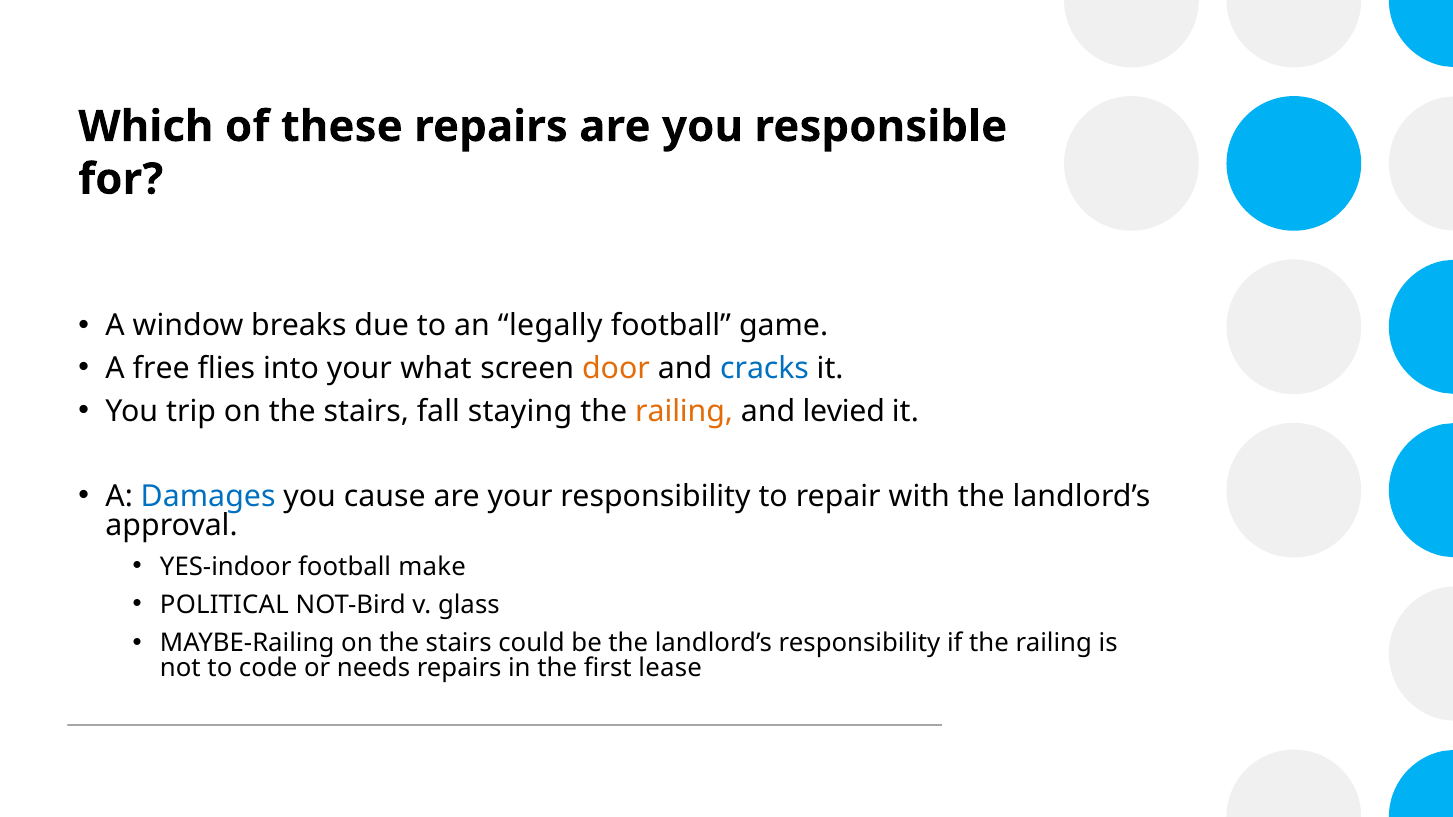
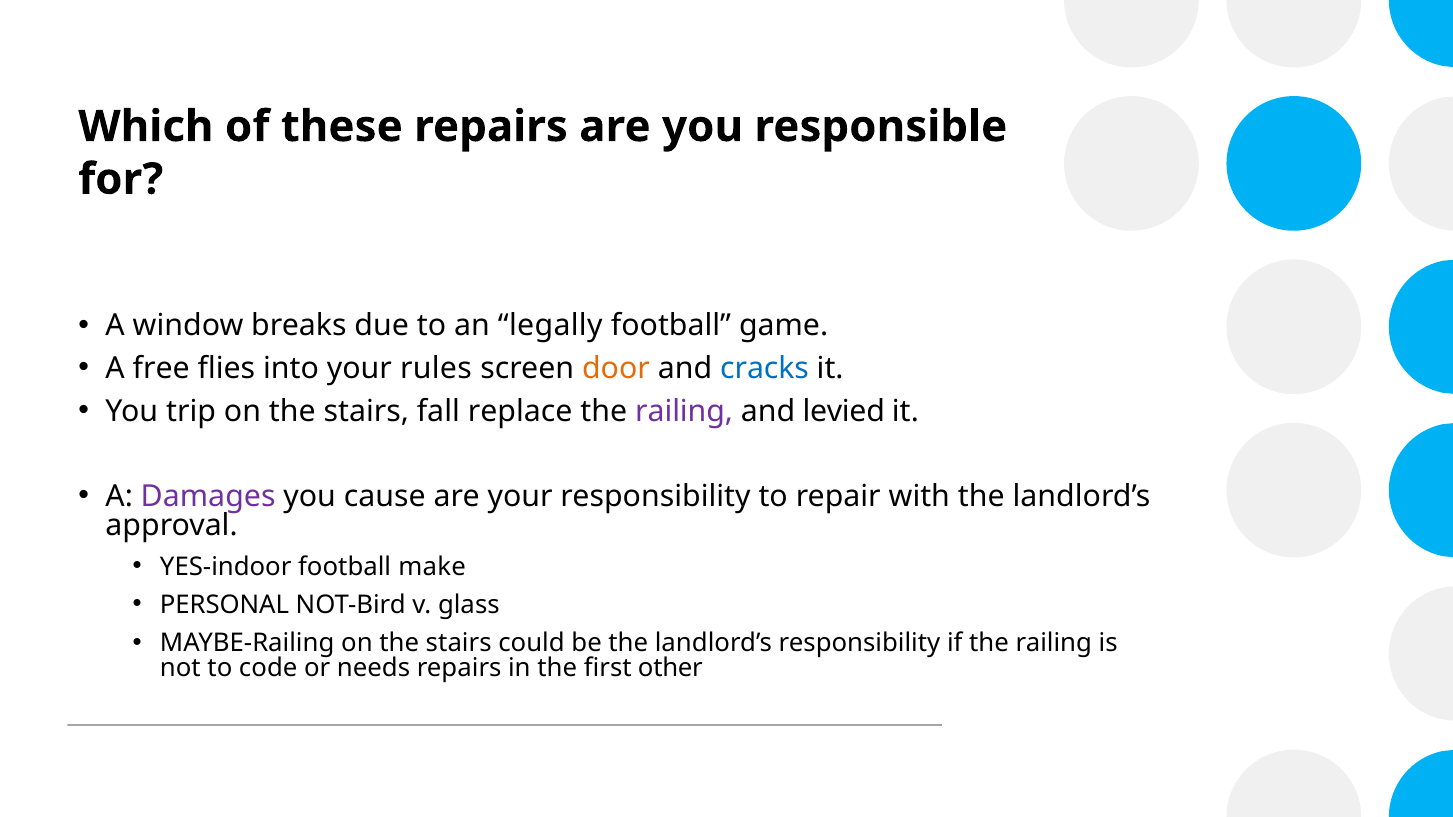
what: what -> rules
staying: staying -> replace
railing at (684, 412) colour: orange -> purple
Damages colour: blue -> purple
POLITICAL: POLITICAL -> PERSONAL
lease: lease -> other
